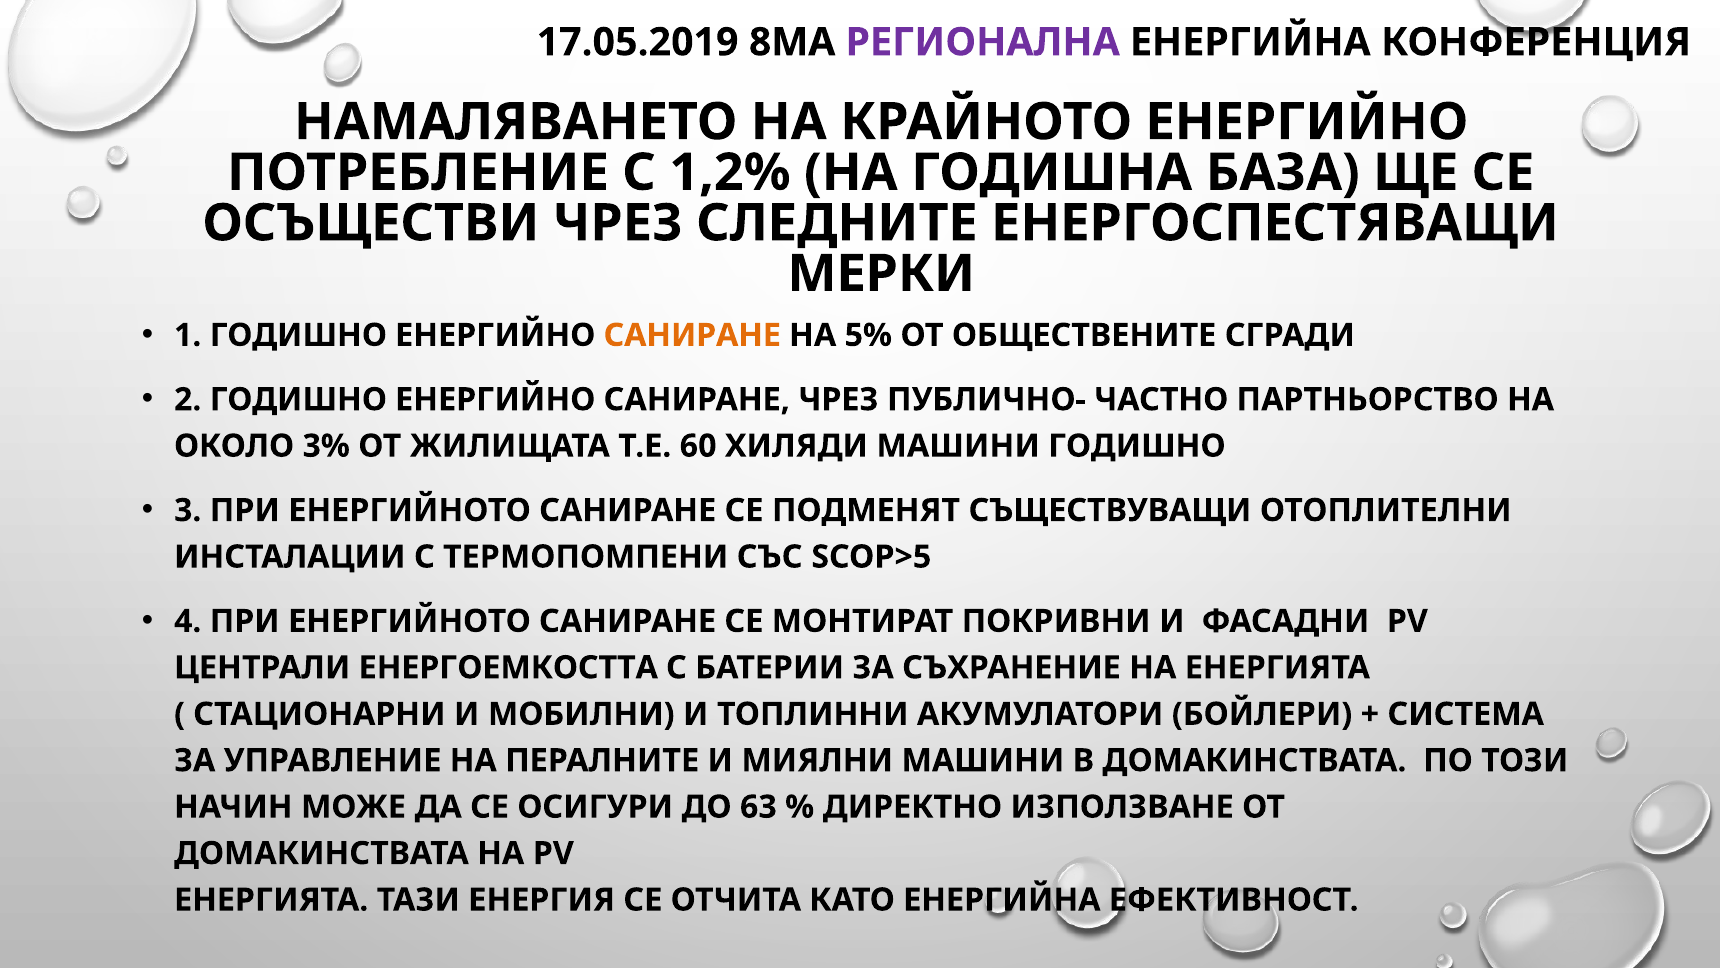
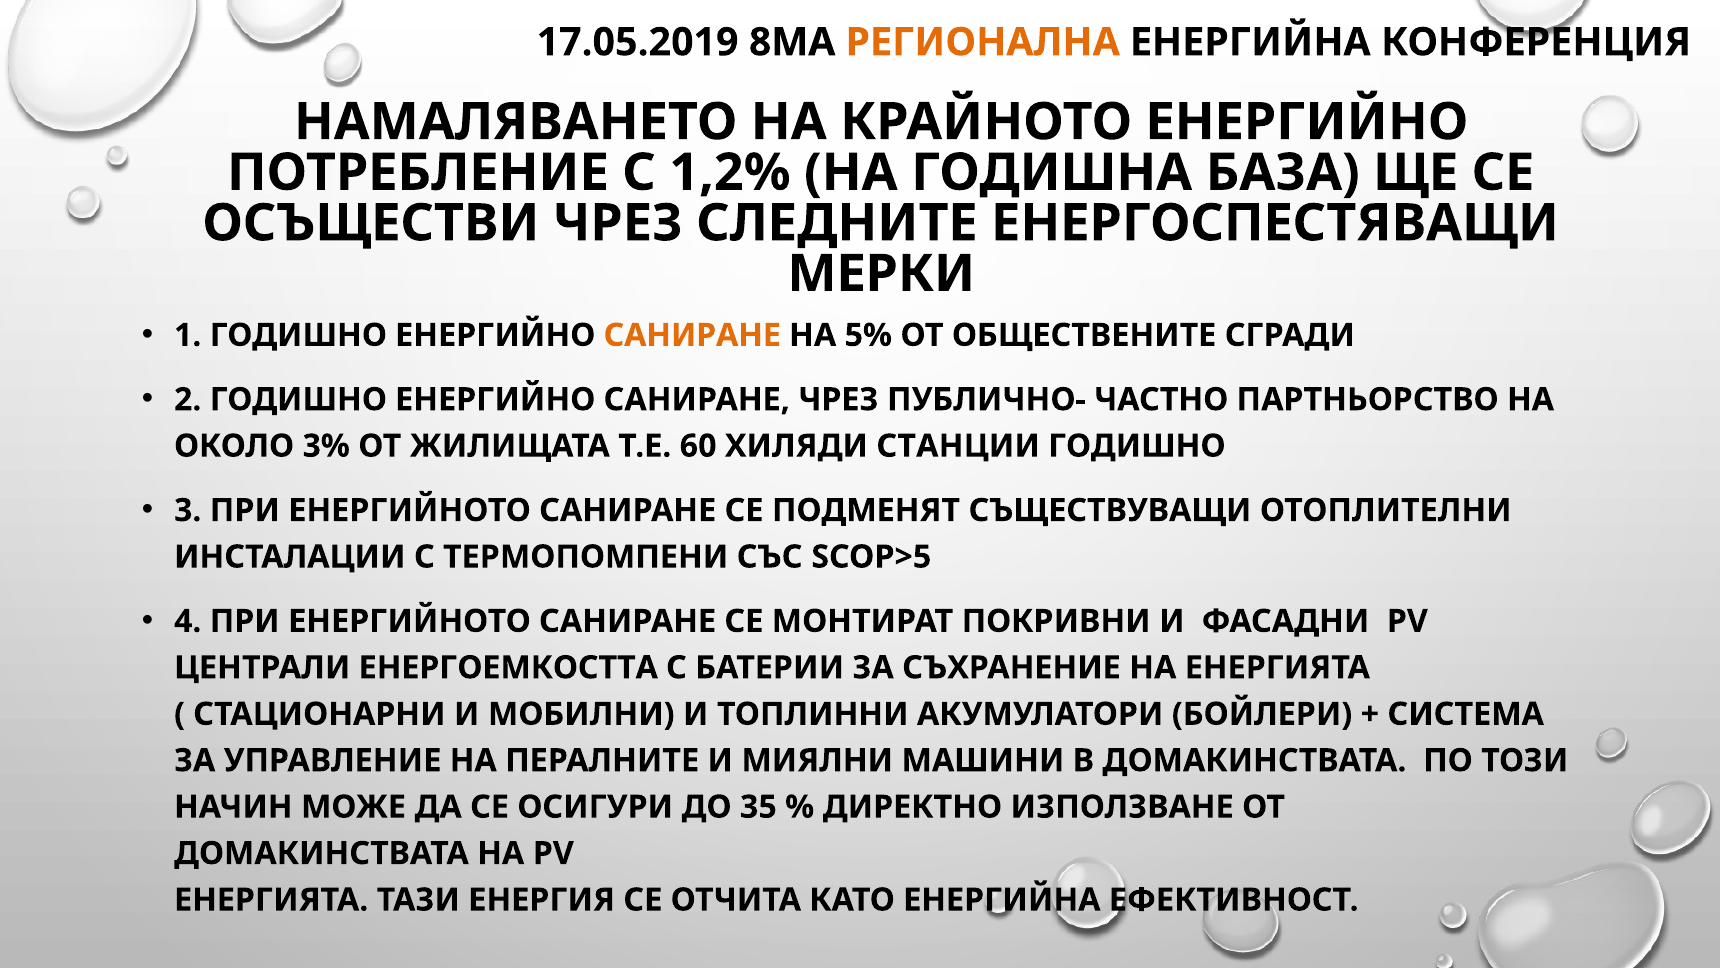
РЕГИОНАЛНА colour: purple -> orange
ХИЛЯДИ МАШИНИ: МАШИНИ -> СТАНЦИИ
63: 63 -> 35
